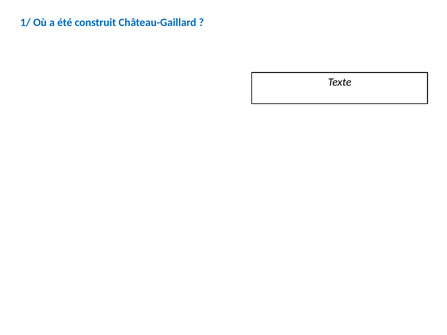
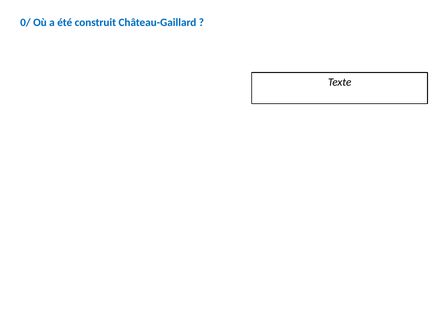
1/: 1/ -> 0/
